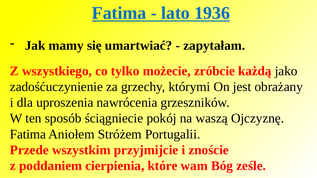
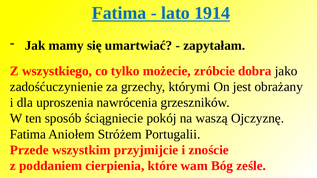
1936: 1936 -> 1914
każdą: każdą -> dobra
